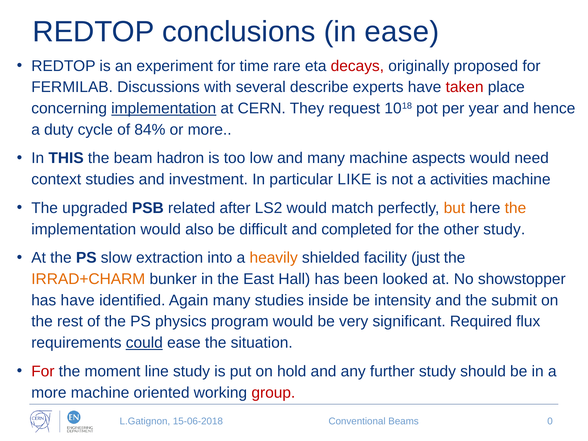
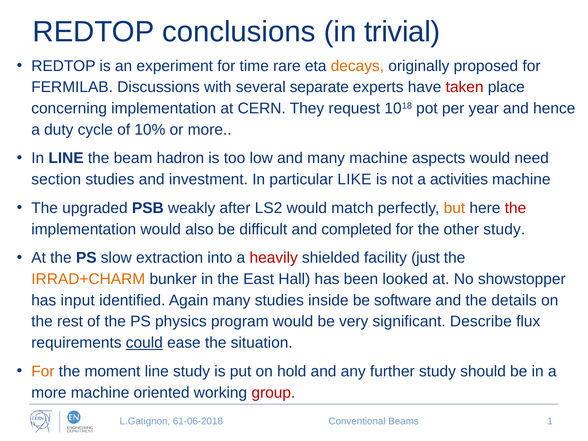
in ease: ease -> trivial
decays colour: red -> orange
describe: describe -> separate
implementation at (164, 108) underline: present -> none
84%: 84% -> 10%
In THIS: THIS -> LINE
context: context -> section
related: related -> weakly
the at (515, 208) colour: orange -> red
heavily colour: orange -> red
has have: have -> input
intensity: intensity -> software
submit: submit -> details
Required: Required -> Describe
For at (43, 371) colour: red -> orange
15-06-2018: 15-06-2018 -> 61-06-2018
0: 0 -> 1
